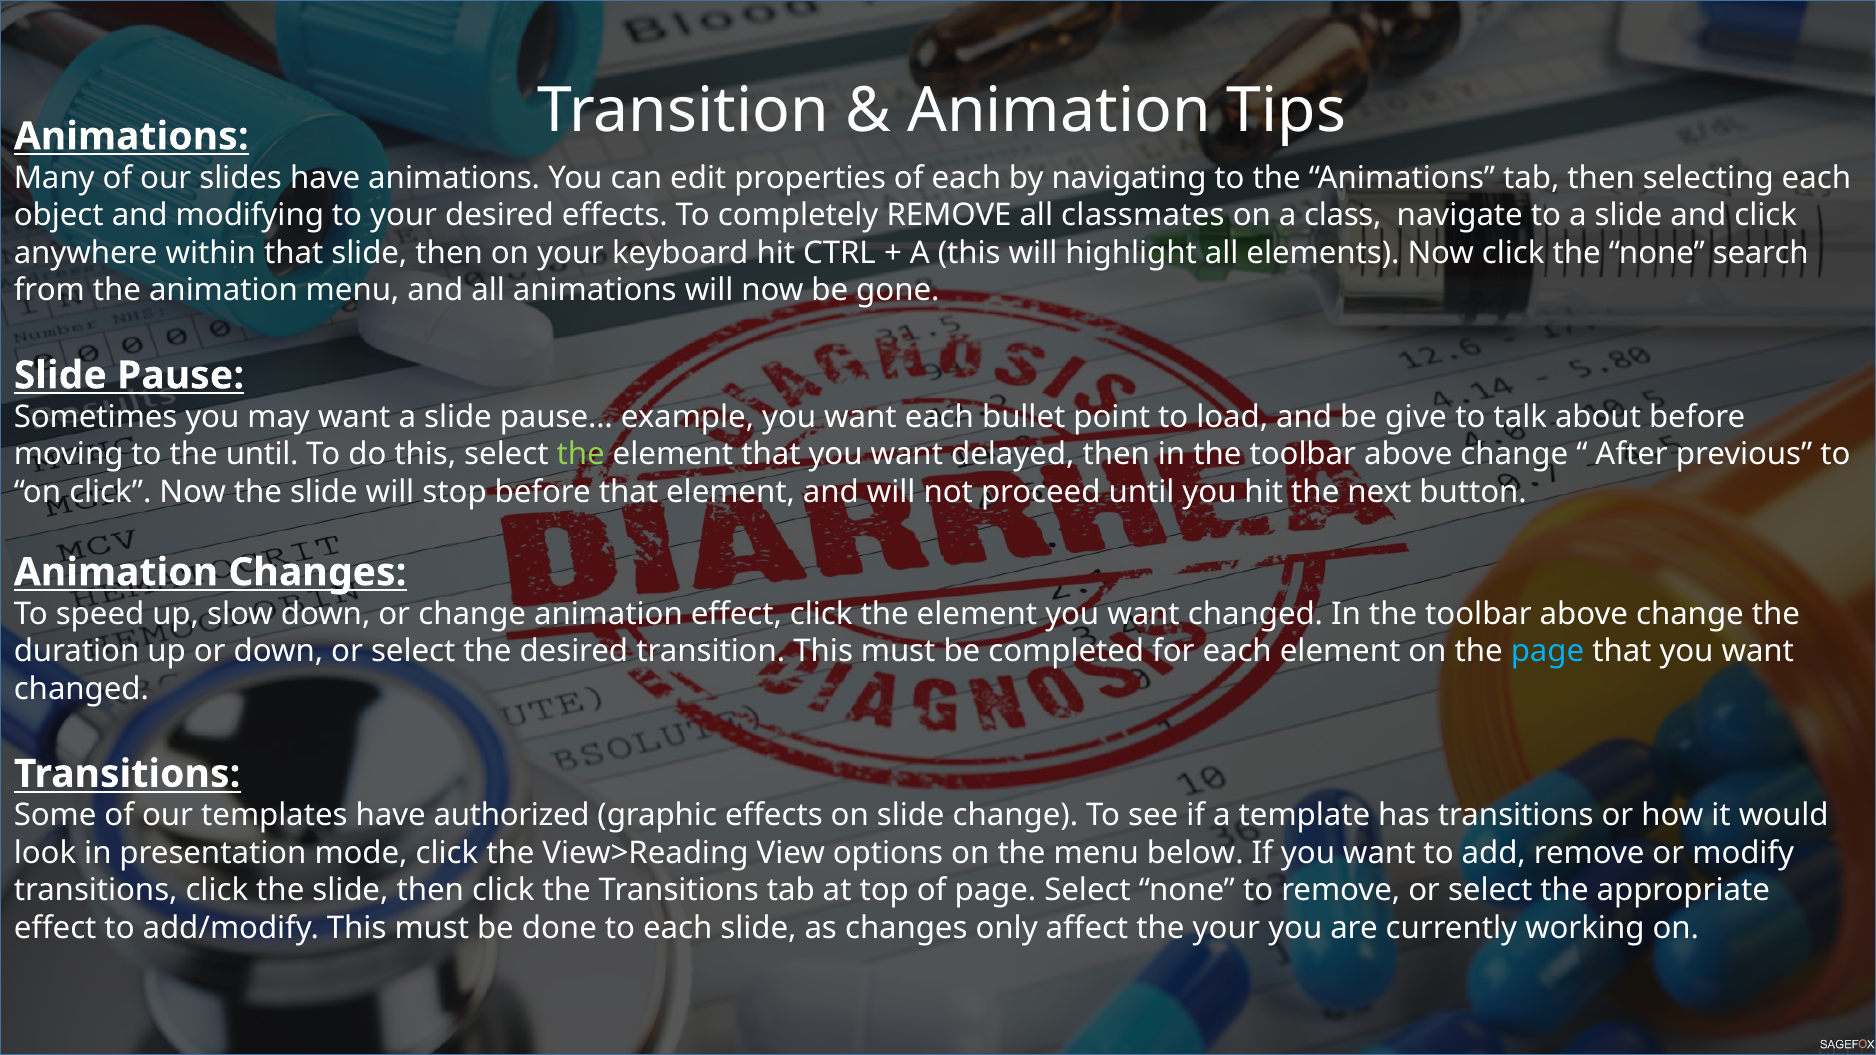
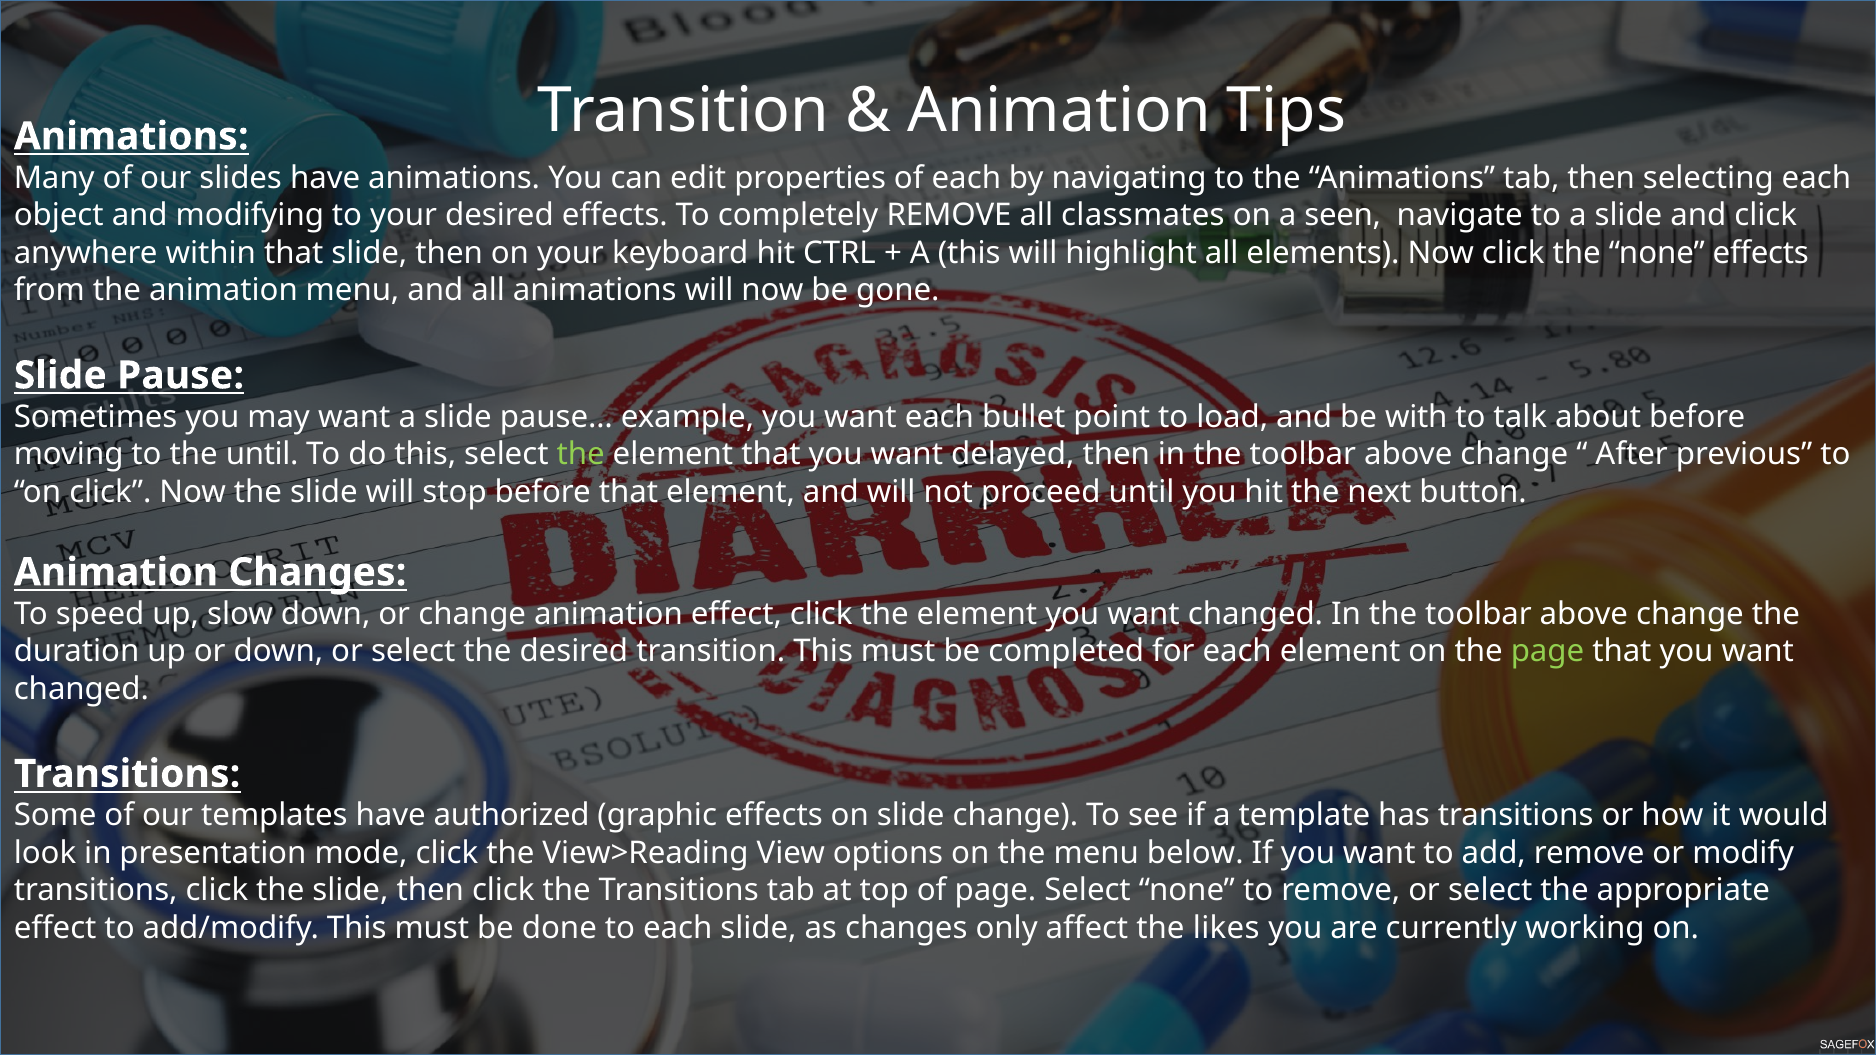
class: class -> seen
none search: search -> effects
give: give -> with
page at (1547, 652) colour: light blue -> light green
the your: your -> likes
